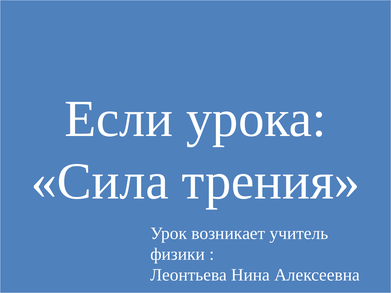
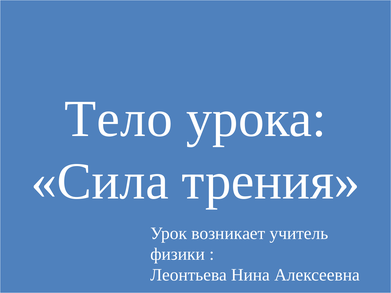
Если: Если -> Тело
